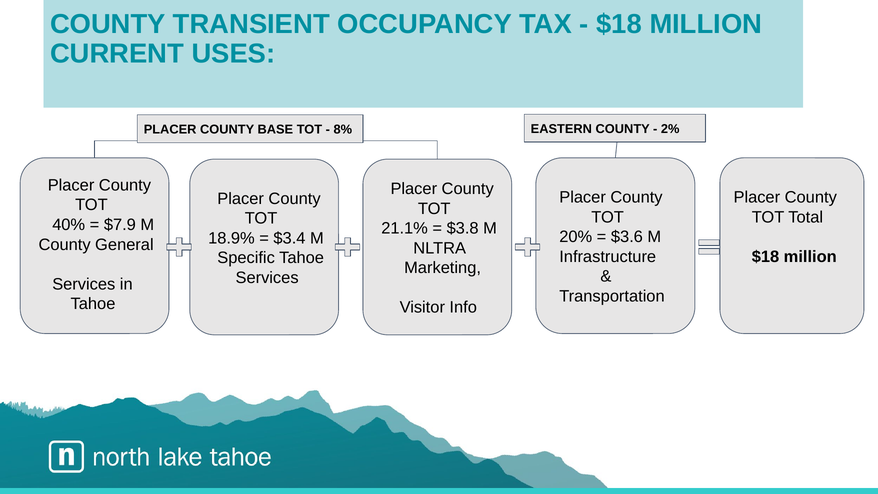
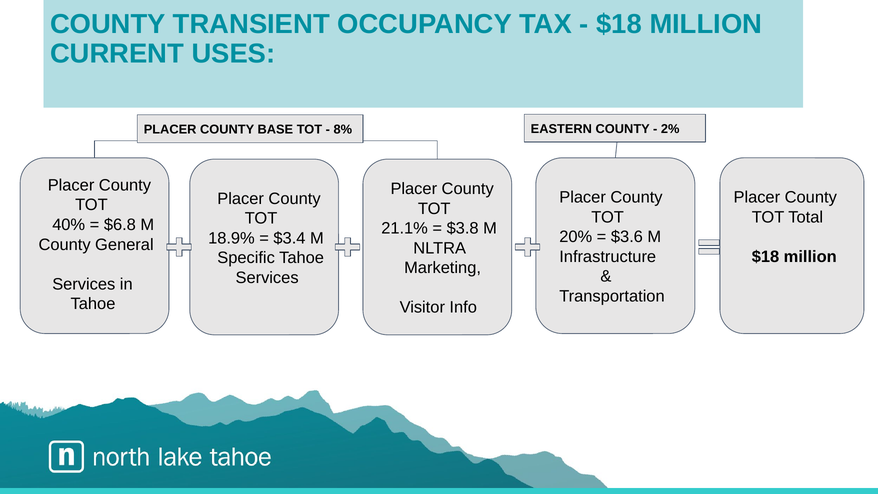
$7.9: $7.9 -> $6.8
